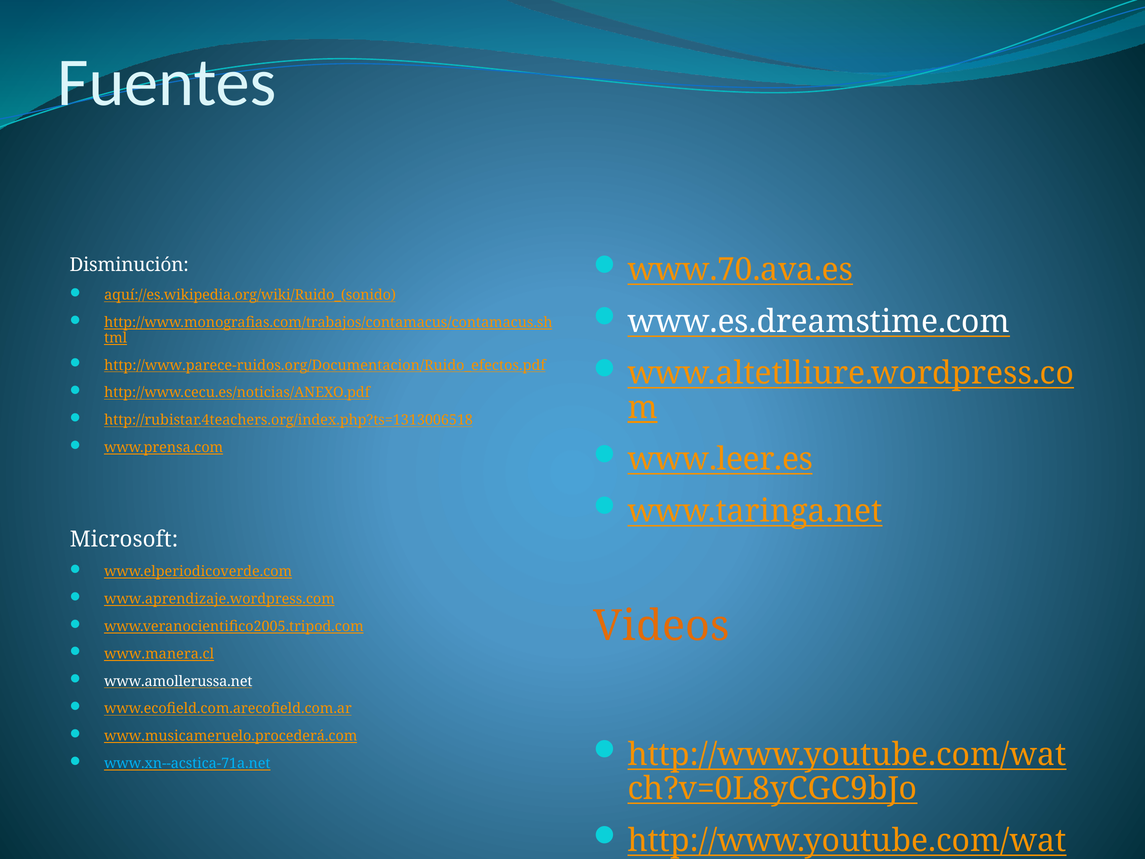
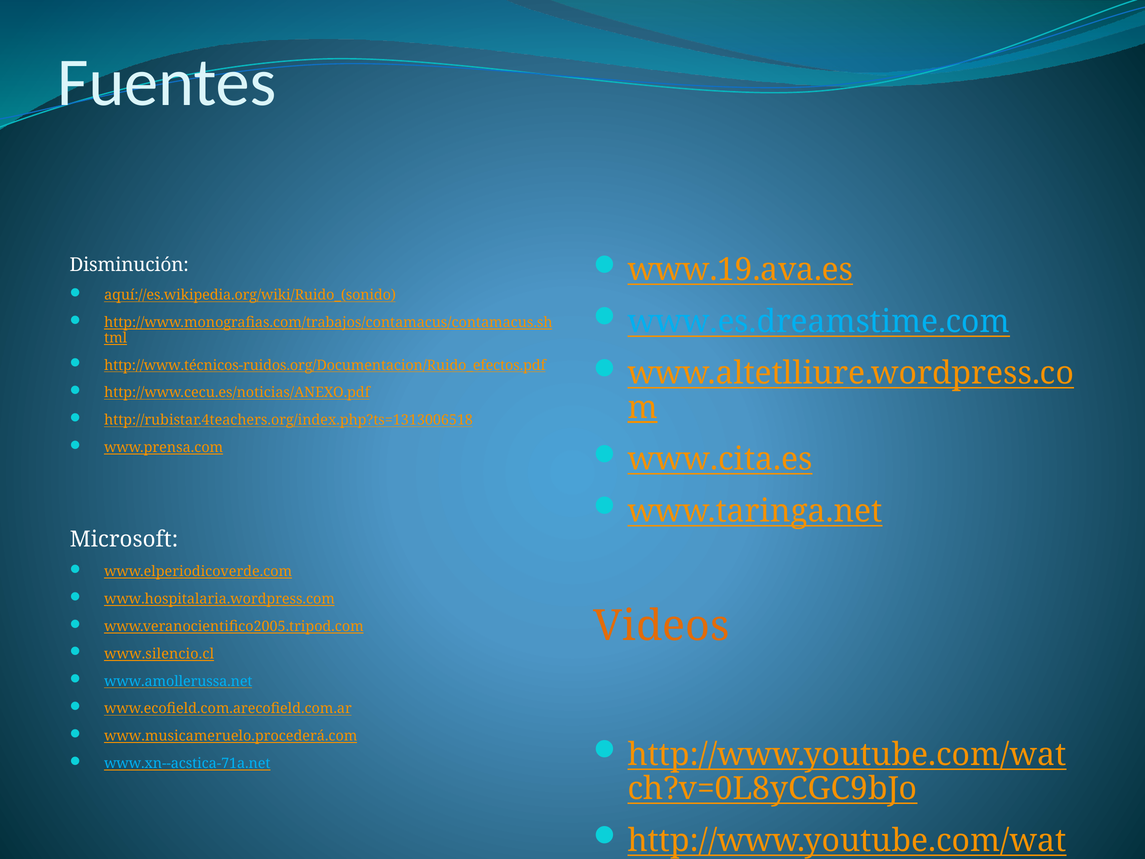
www.70.ava.es: www.70.ava.es -> www.19.ava.es
www.es.dreamstime.com colour: white -> light blue
http://www.parece-ruidos.org/Documentacion/Ruido_efectos.pdf: http://www.parece-ruidos.org/Documentacion/Ruido_efectos.pdf -> http://www.técnicos-ruidos.org/Documentacion/Ruido_efectos.pdf
www.leer.es: www.leer.es -> www.cita.es
www.aprendizaje.wordpress.com: www.aprendizaje.wordpress.com -> www.hospitalaria.wordpress.com
www.manera.cl: www.manera.cl -> www.silencio.cl
www.amollerussa.net colour: white -> light blue
